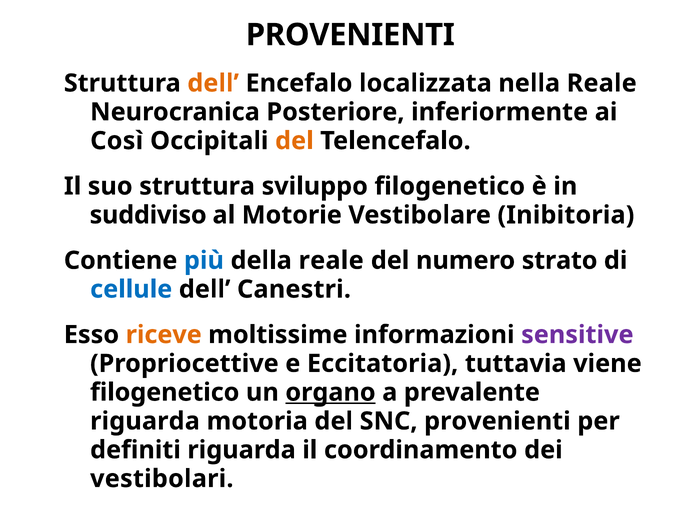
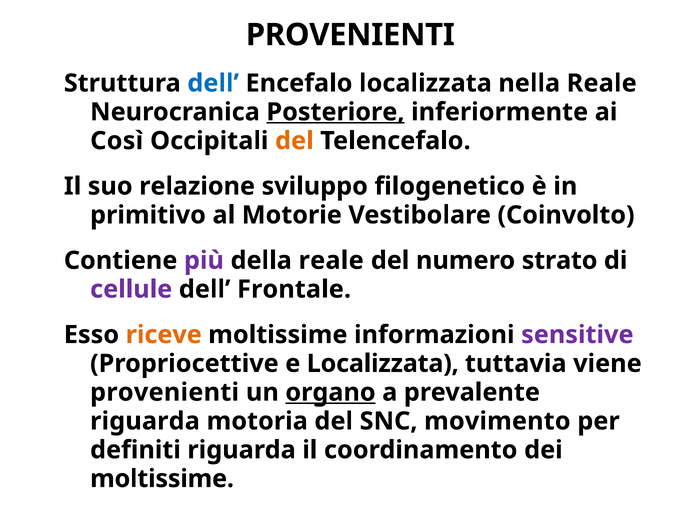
dell at (213, 83) colour: orange -> blue
Posteriore underline: none -> present
suo struttura: struttura -> relazione
suddiviso: suddiviso -> primitivo
Inibitoria: Inibitoria -> Coinvolto
più colour: blue -> purple
cellule colour: blue -> purple
Canestri: Canestri -> Frontale
e Eccitatoria: Eccitatoria -> Localizzata
filogenetico at (165, 392): filogenetico -> provenienti
SNC provenienti: provenienti -> movimento
vestibolari at (162, 479): vestibolari -> moltissime
